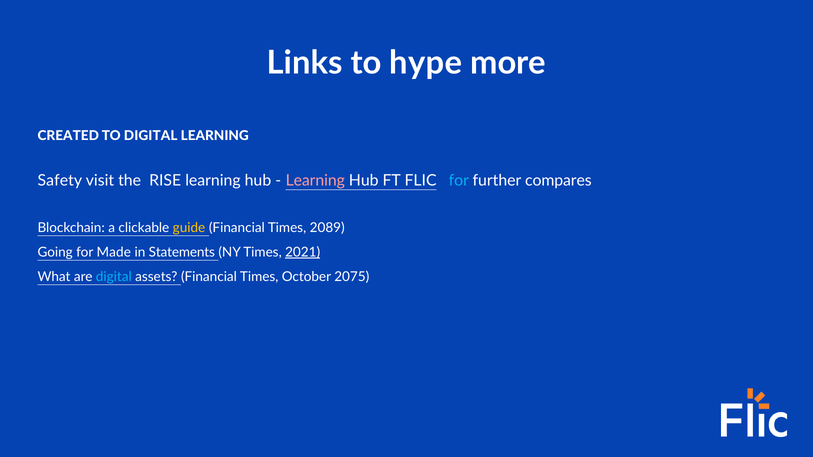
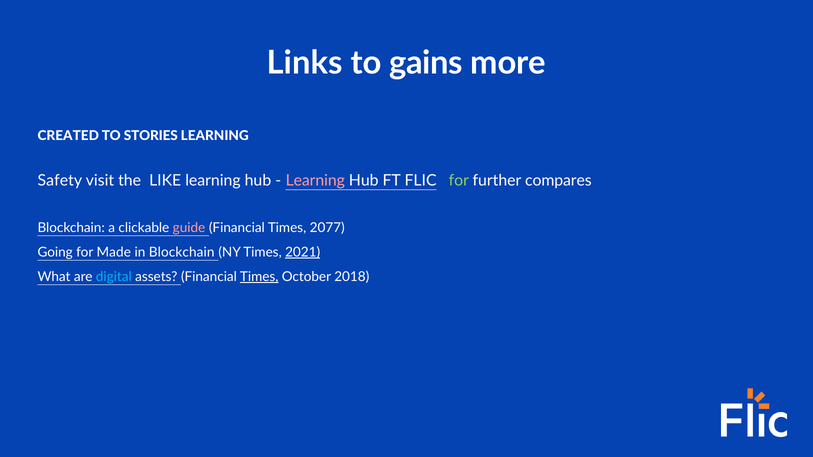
hype: hype -> gains
TO DIGITAL: DIGITAL -> STORIES
RISE: RISE -> LIKE
for at (459, 181) colour: light blue -> light green
guide colour: yellow -> pink
2089: 2089 -> 2077
in Statements: Statements -> Blockchain
Times at (259, 277) underline: none -> present
2075: 2075 -> 2018
